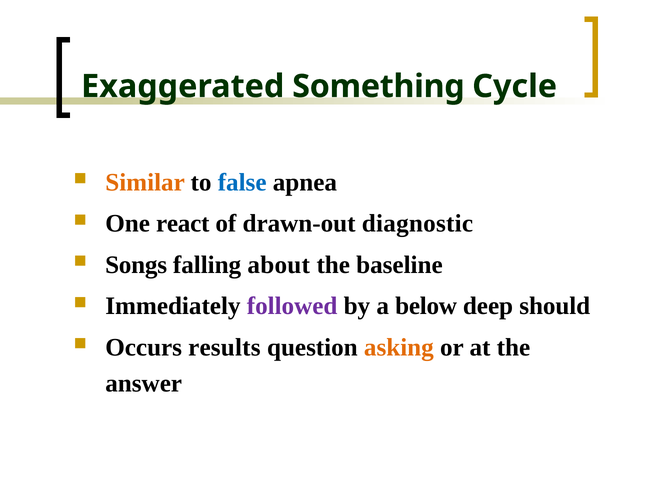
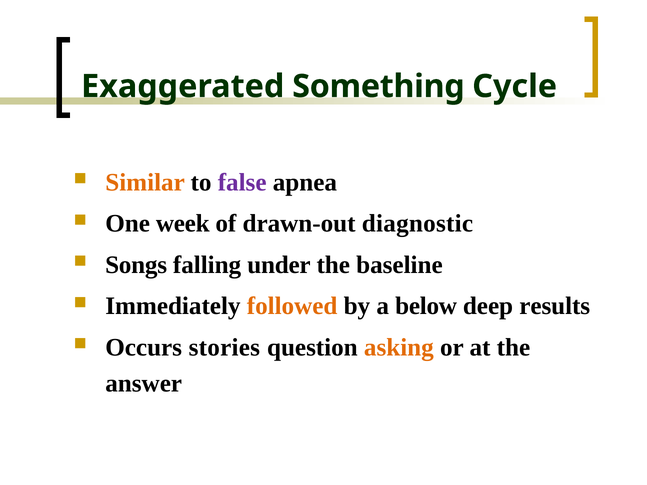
false colour: blue -> purple
react: react -> week
about: about -> under
followed colour: purple -> orange
should: should -> results
results: results -> stories
